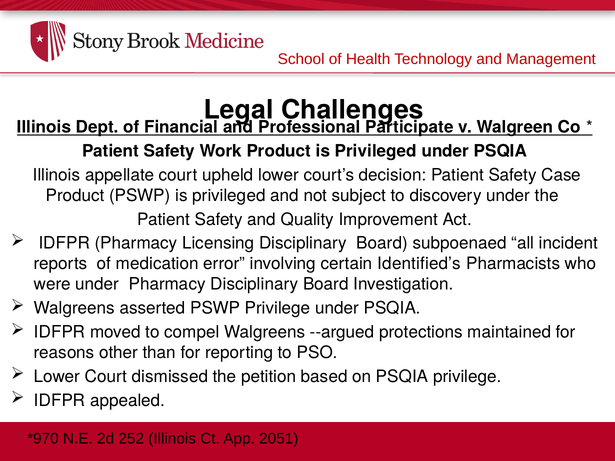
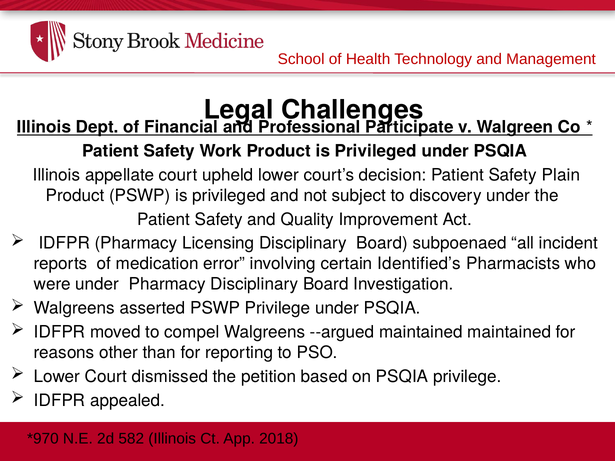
Case: Case -> Plain
--argued protections: protections -> maintained
252: 252 -> 582
2051: 2051 -> 2018
